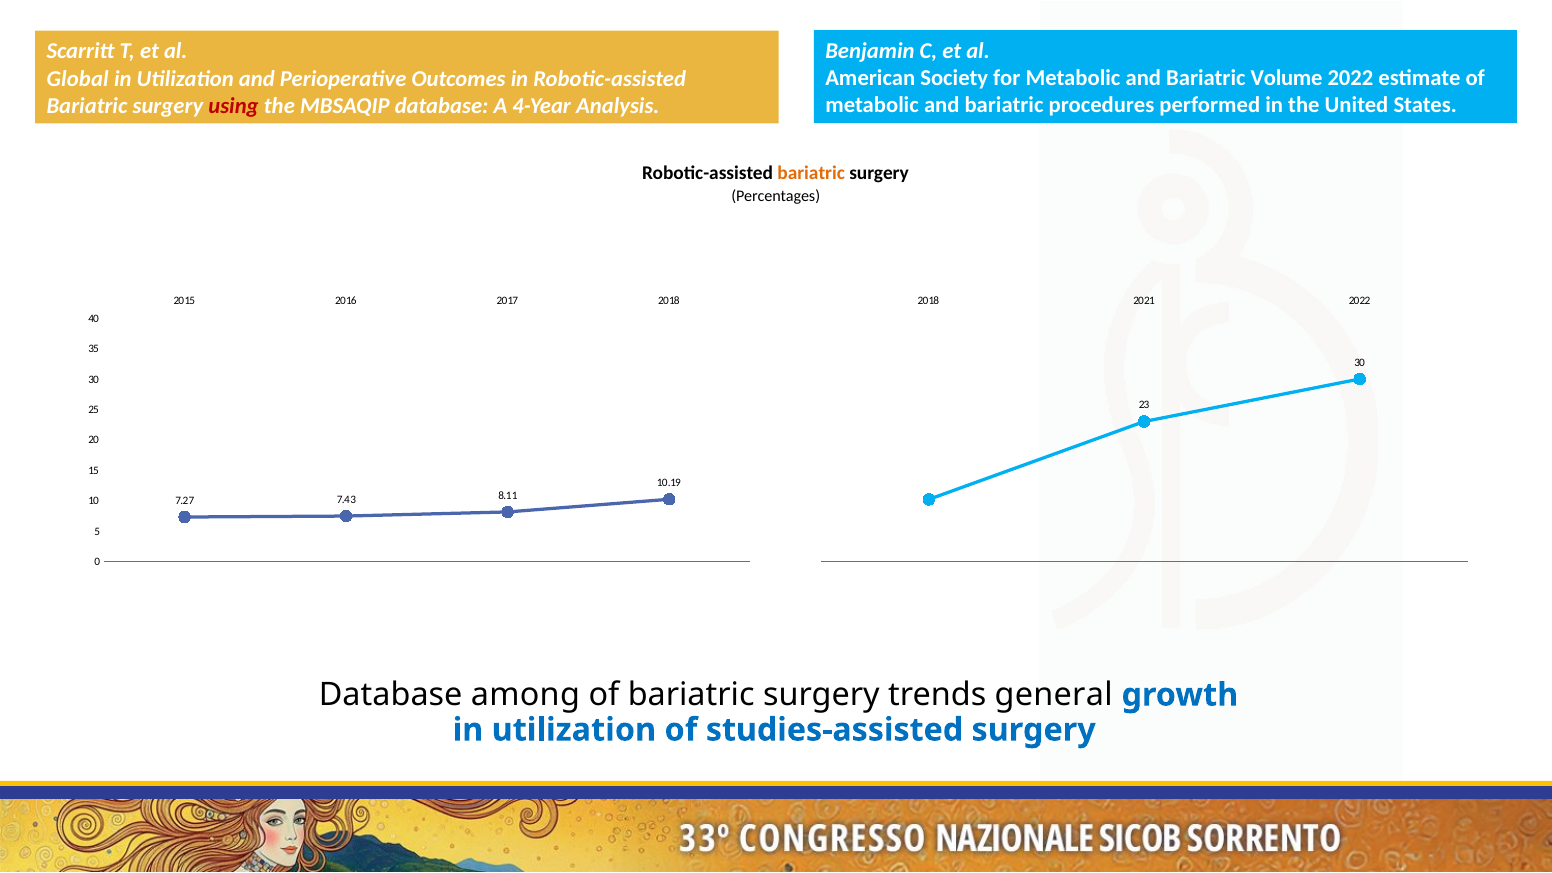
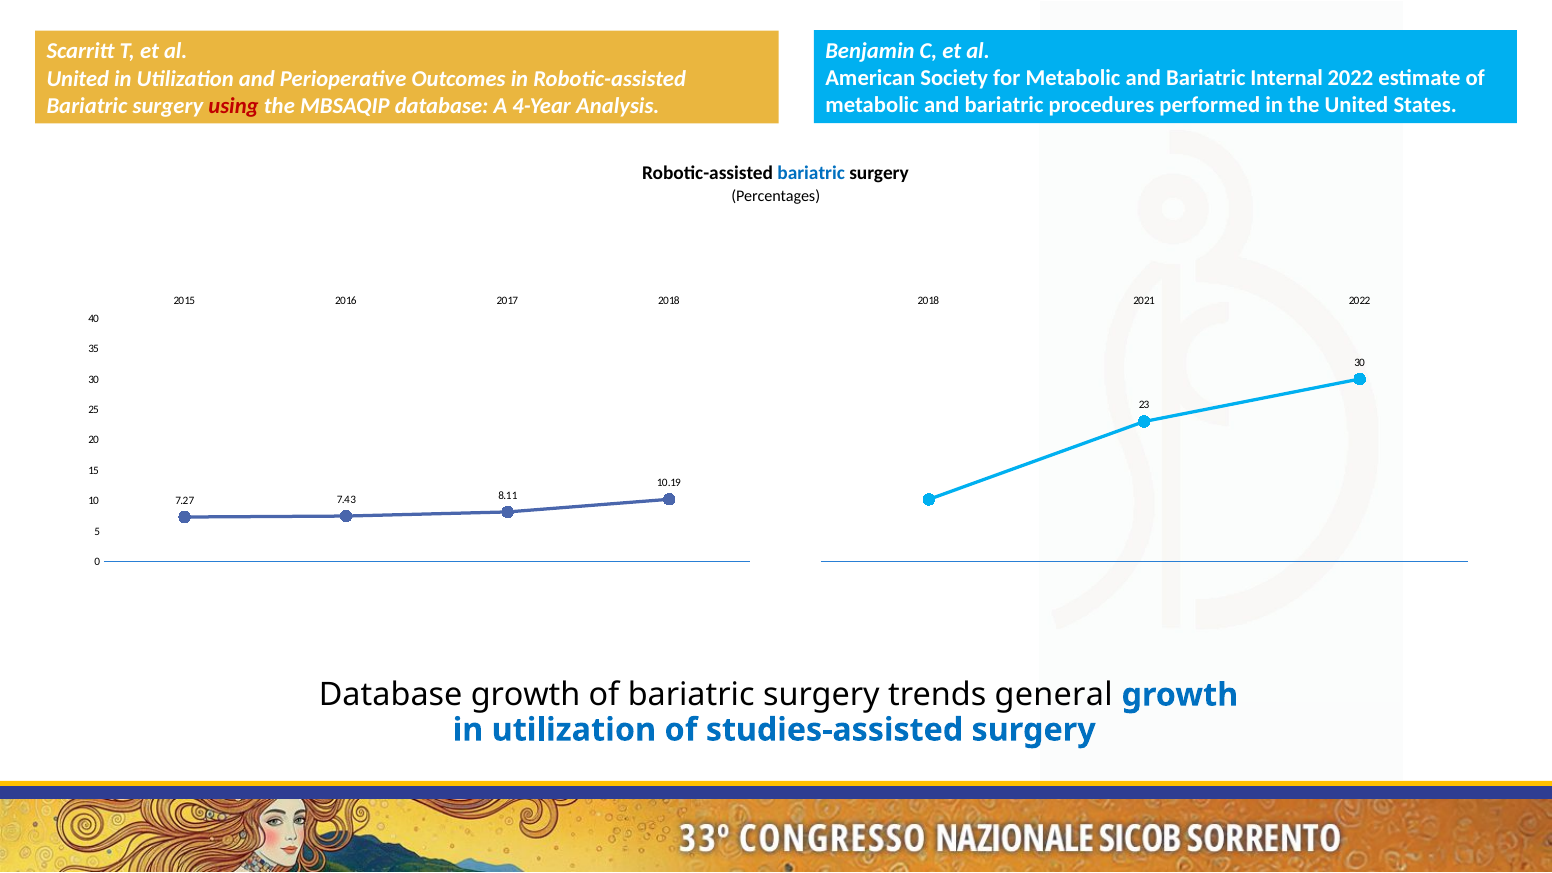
Volume: Volume -> Internal
Global at (78, 79): Global -> United
bariatric at (811, 173) colour: orange -> blue
Database among: among -> growth
